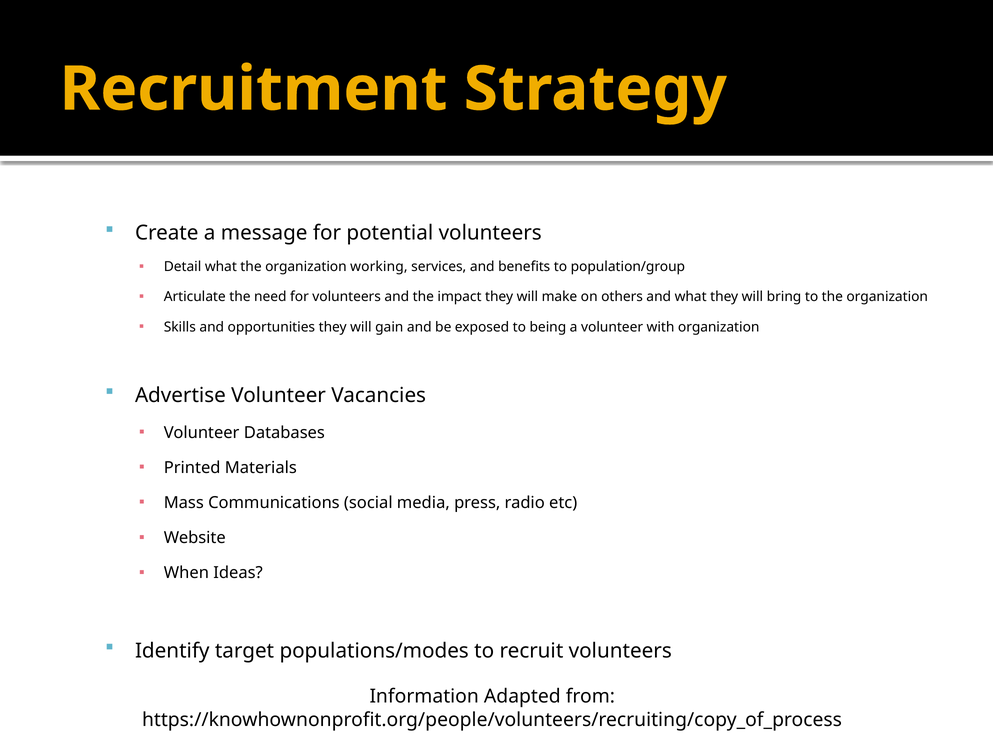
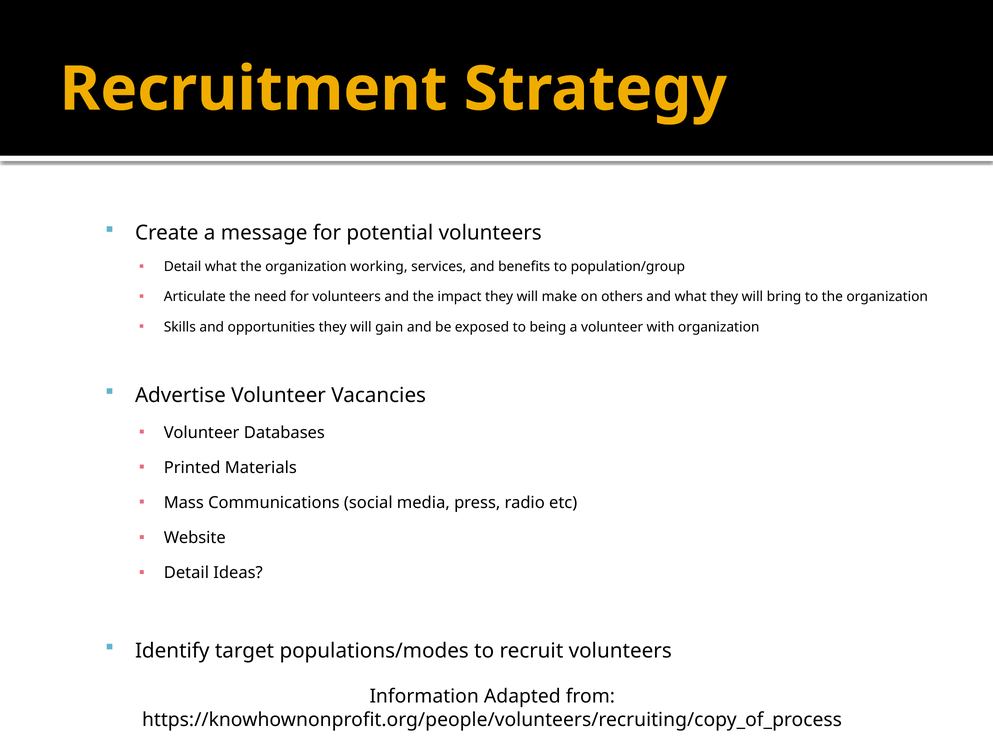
When at (186, 573): When -> Detail
